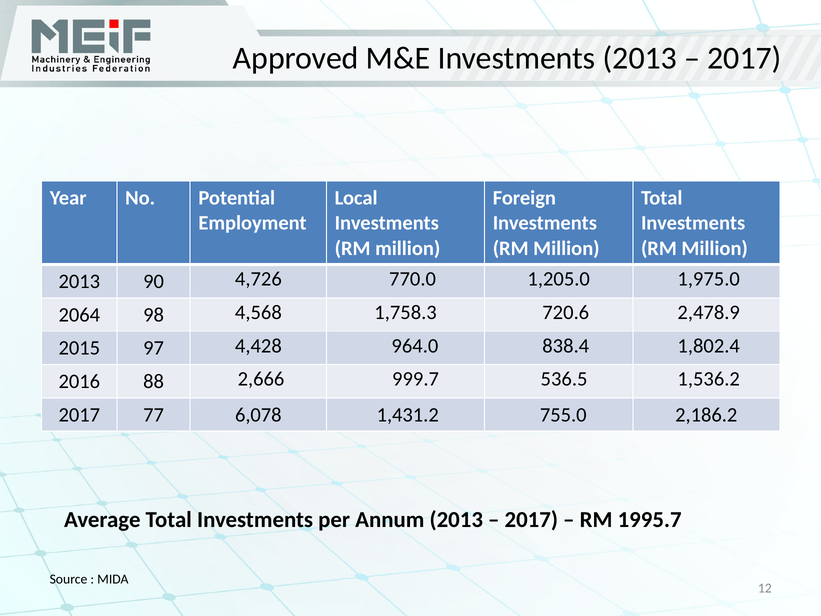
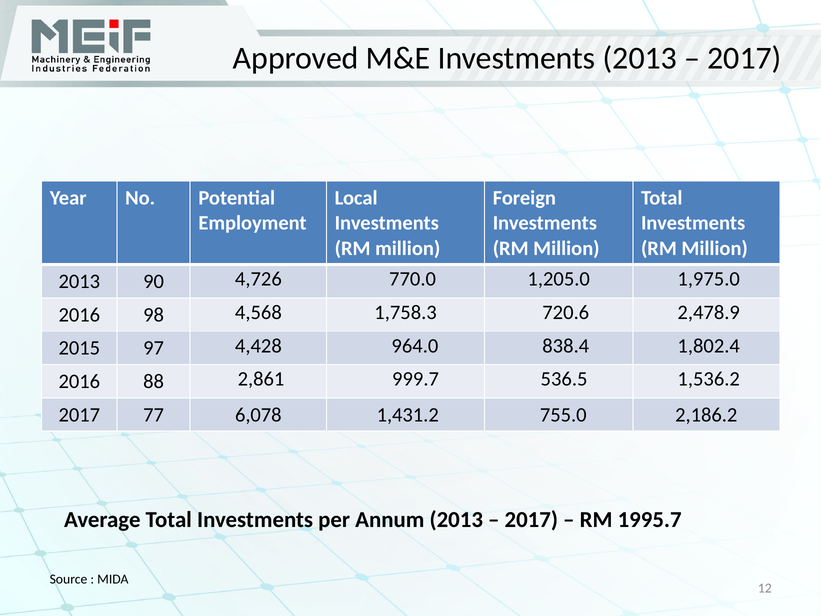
2064 at (79, 315): 2064 -> 2016
2,666: 2,666 -> 2,861
